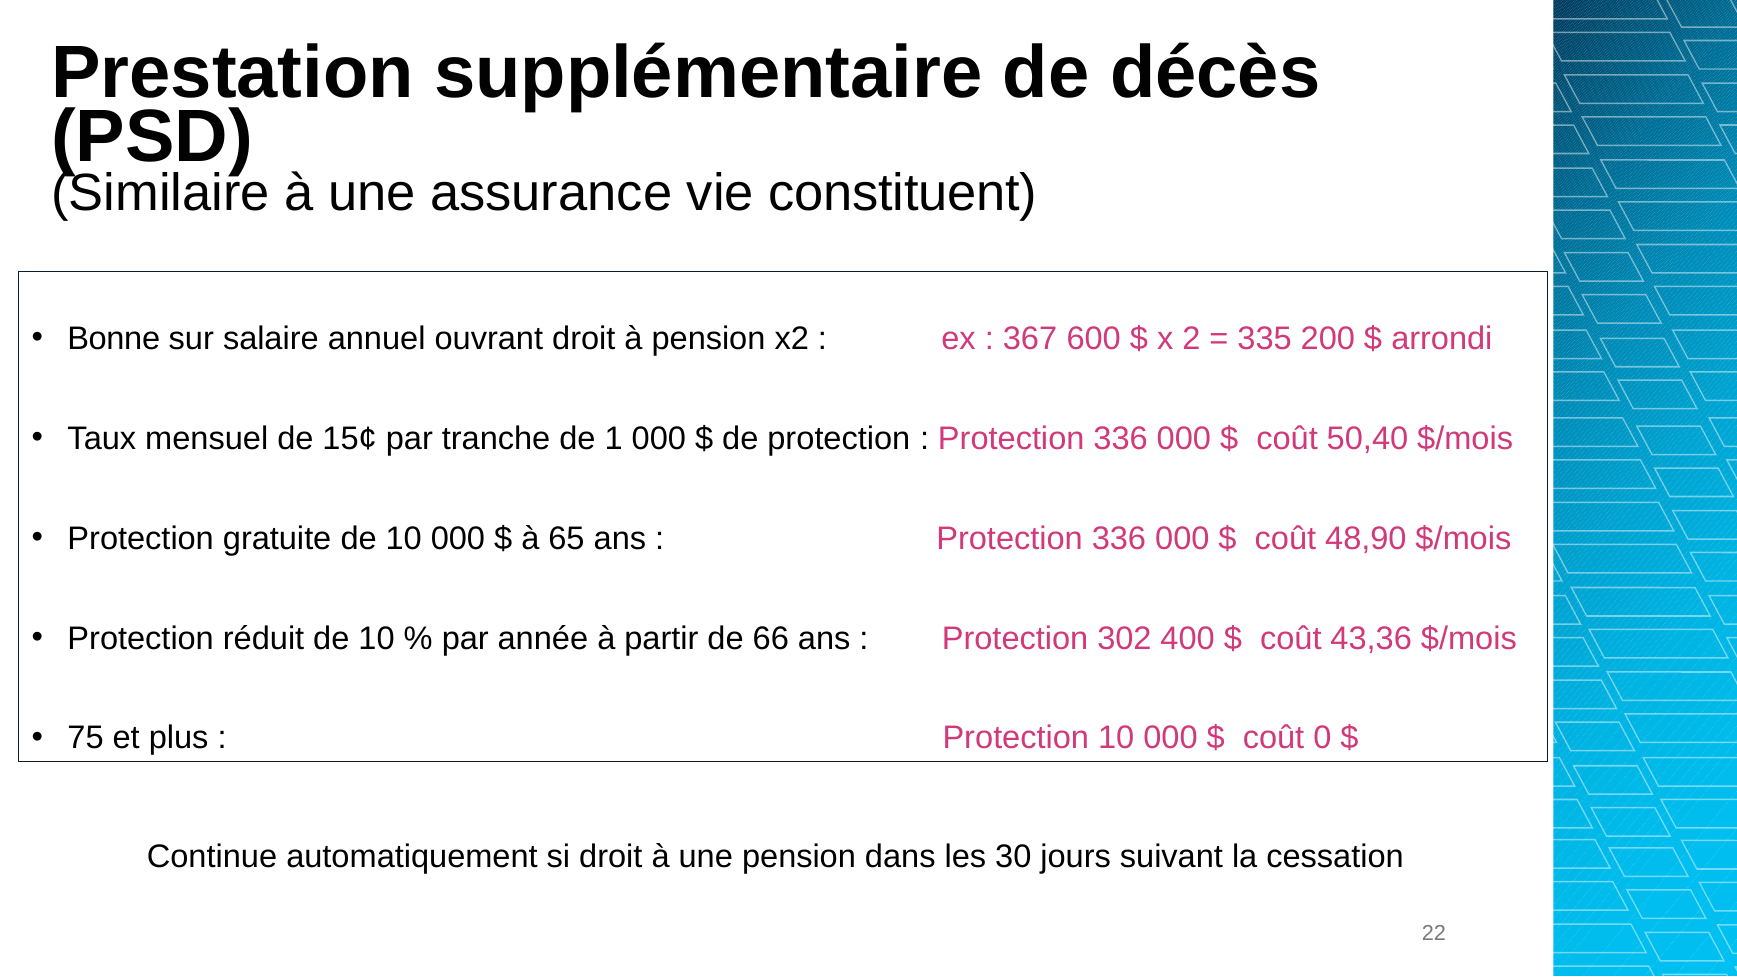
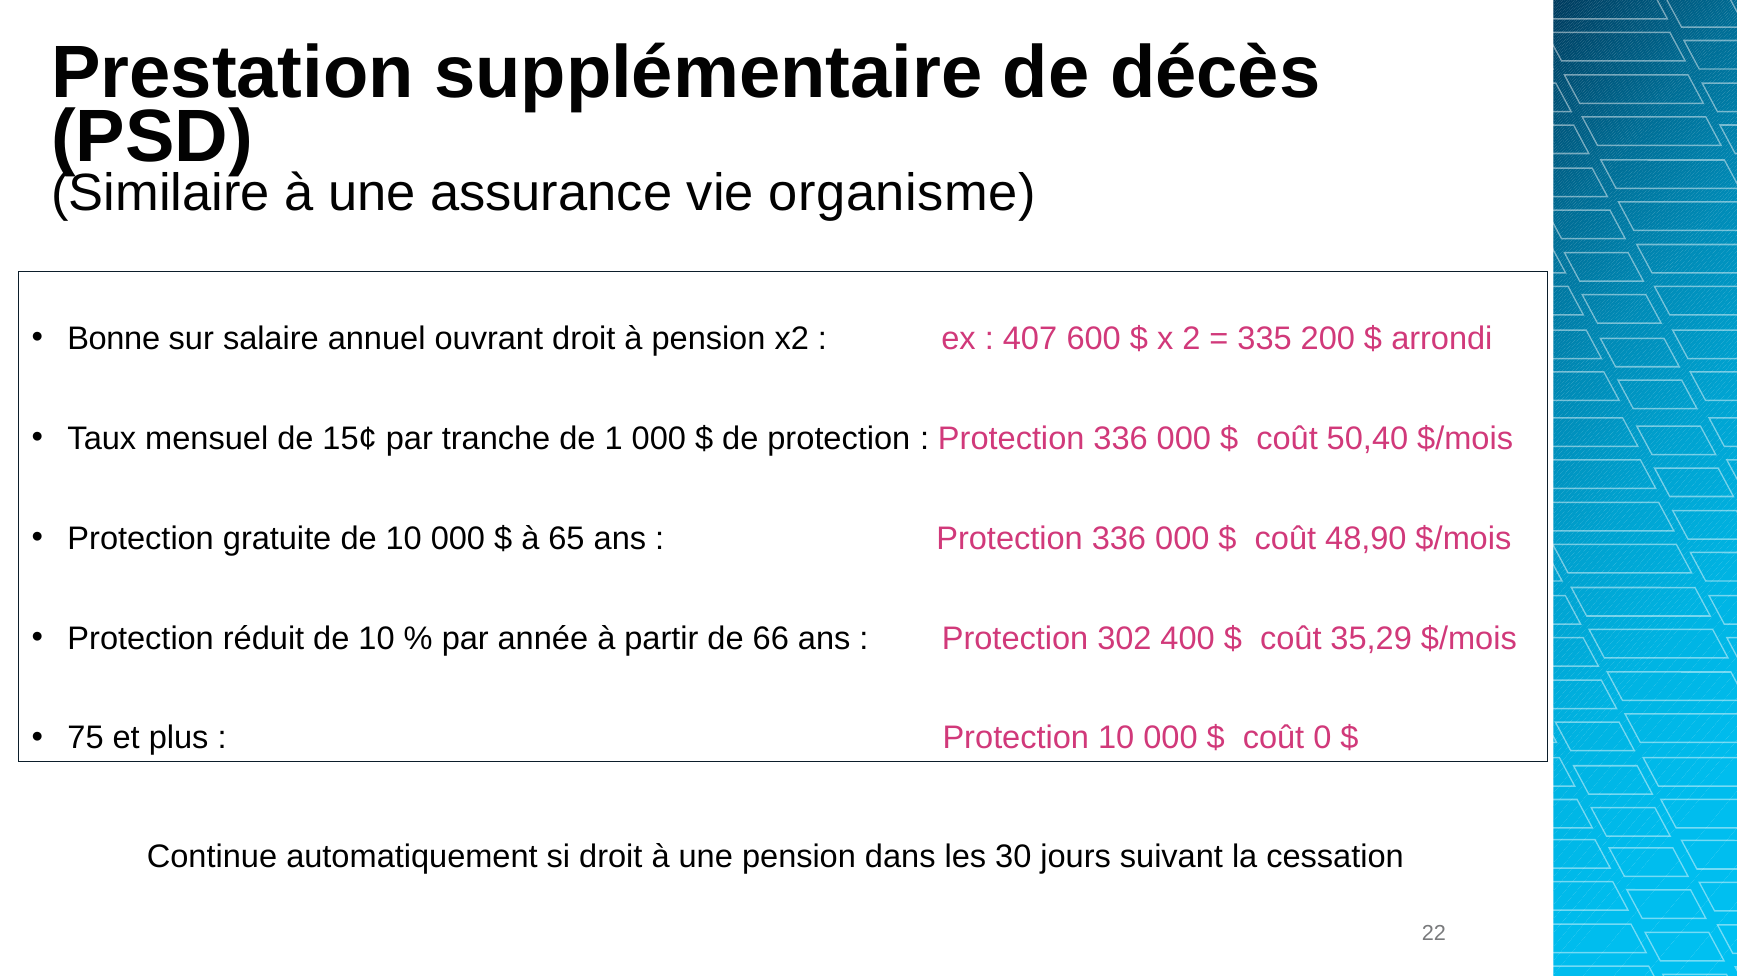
constituent: constituent -> organisme
367: 367 -> 407
43,36: 43,36 -> 35,29
